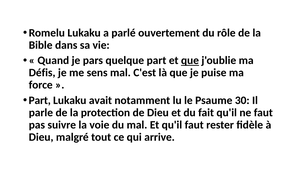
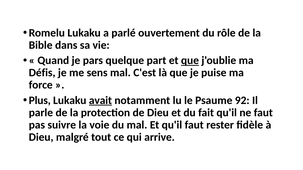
Part at (40, 101): Part -> Plus
avait underline: none -> present
30: 30 -> 92
